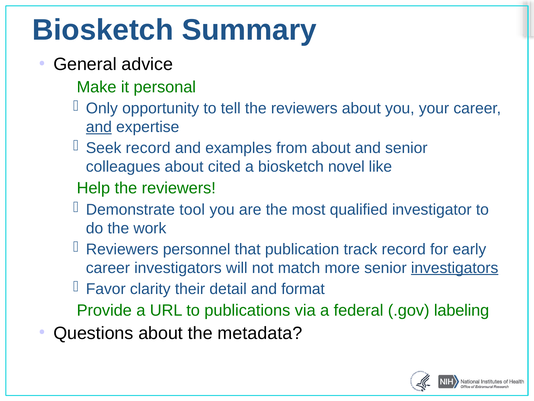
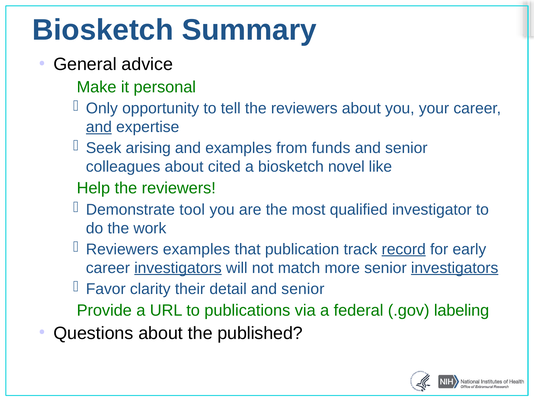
Seek record: record -> arising
from about: about -> funds
Reviewers personnel: personnel -> examples
record at (404, 249) underline: none -> present
investigators at (178, 268) underline: none -> present
detail and format: format -> senior
metadata: metadata -> published
